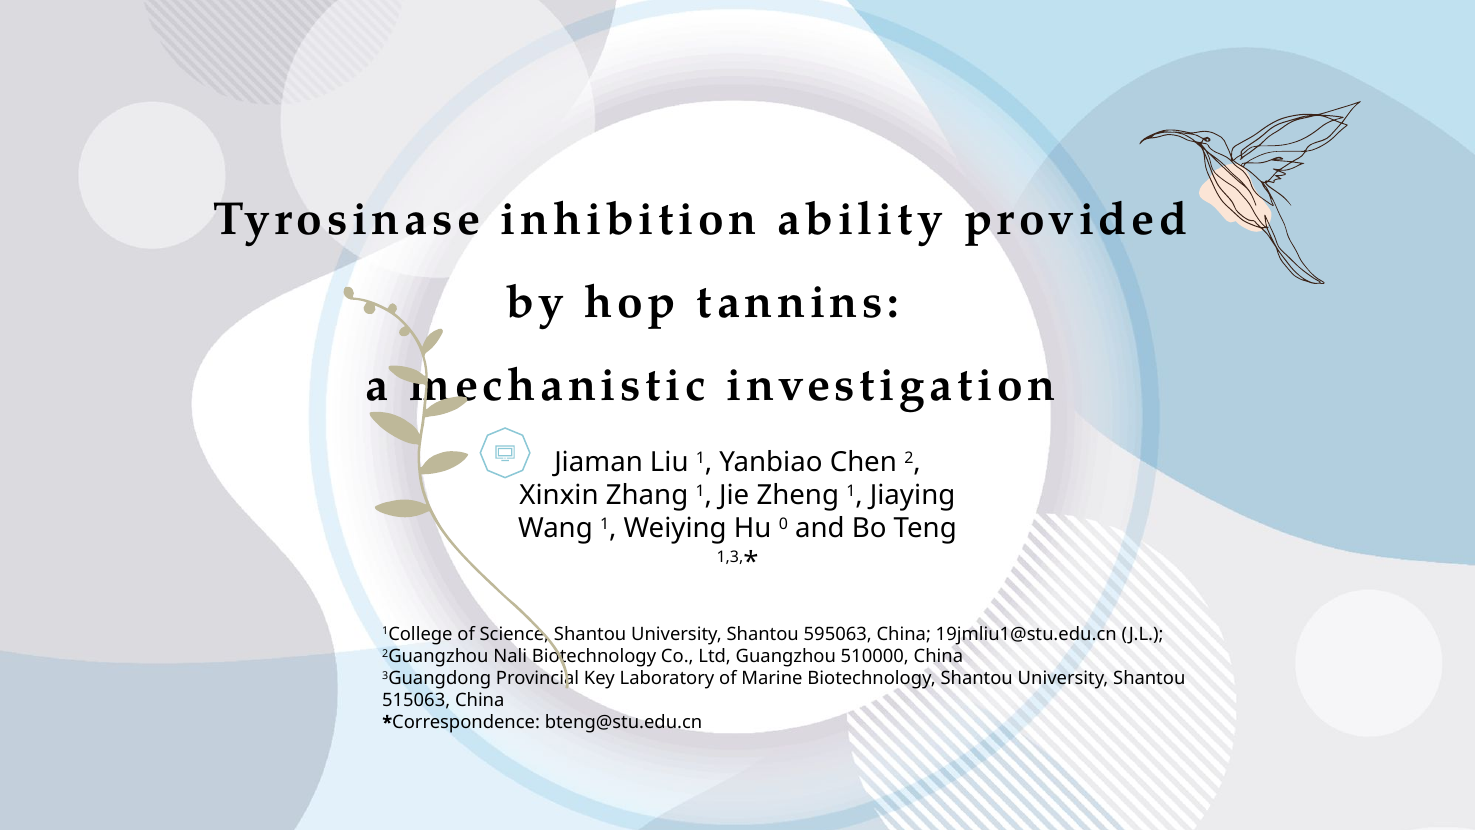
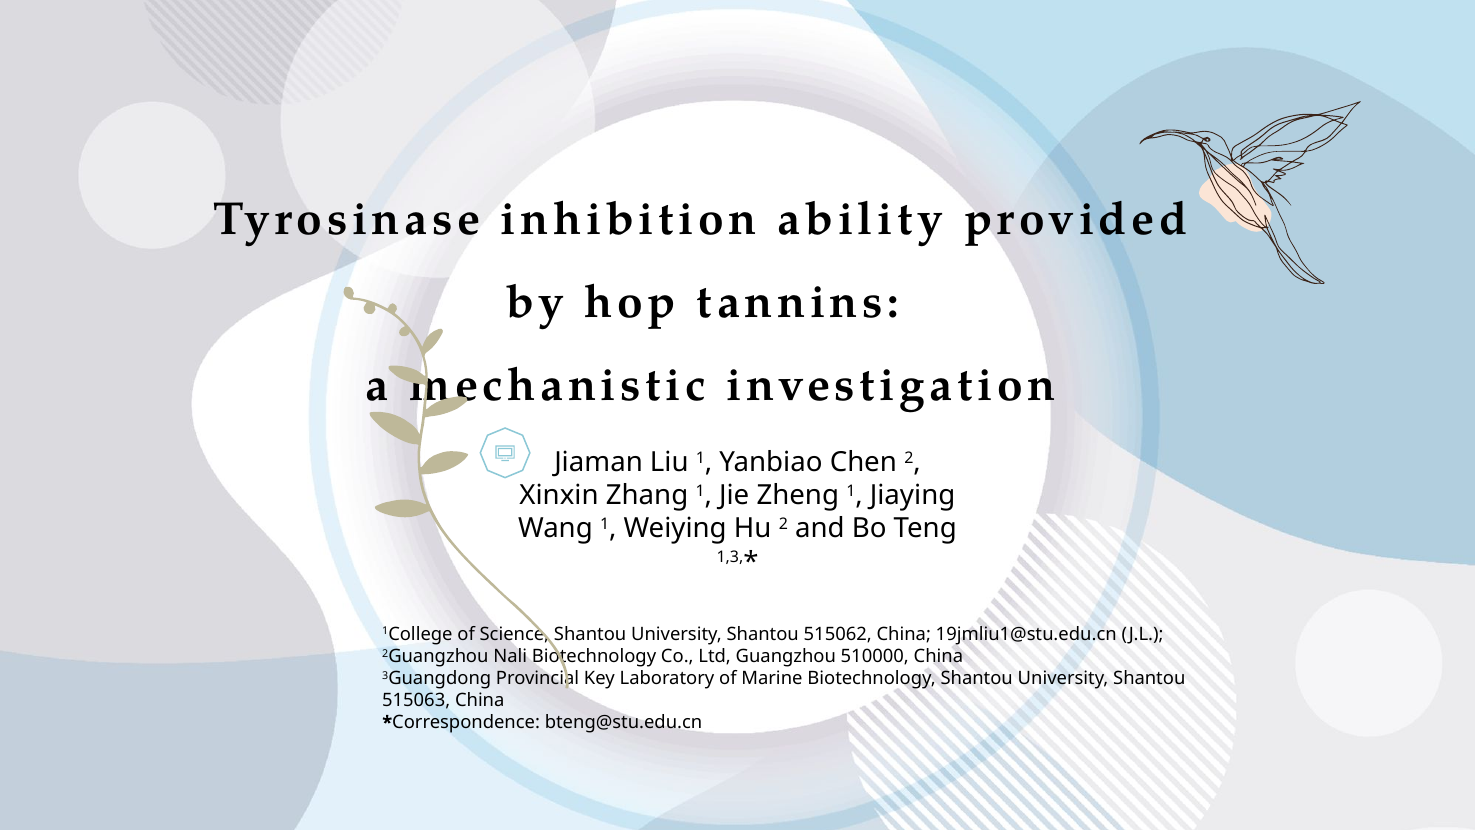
Hu 0: 0 -> 2
595063: 595063 -> 515062
